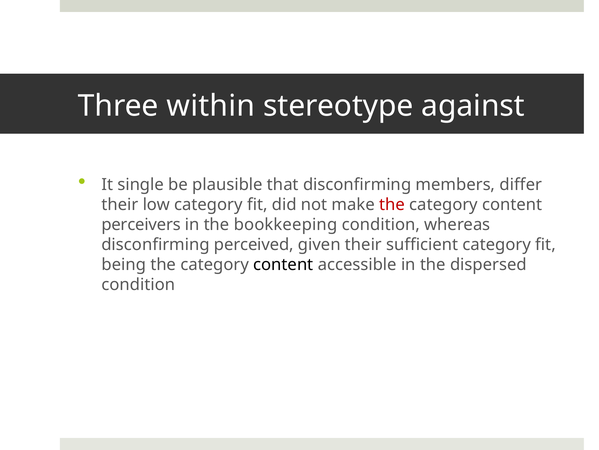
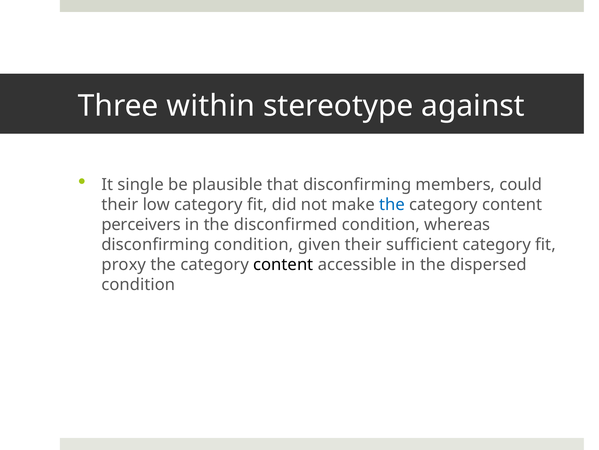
differ: differ -> could
the at (392, 204) colour: red -> blue
bookkeeping: bookkeeping -> disconfirmed
disconfirming perceived: perceived -> condition
being: being -> proxy
